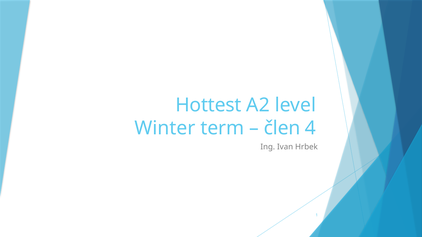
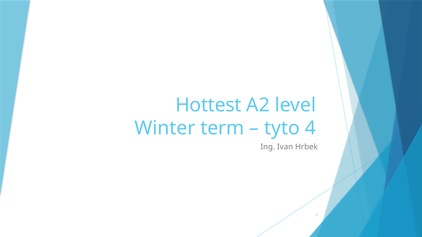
člen: člen -> tyto
